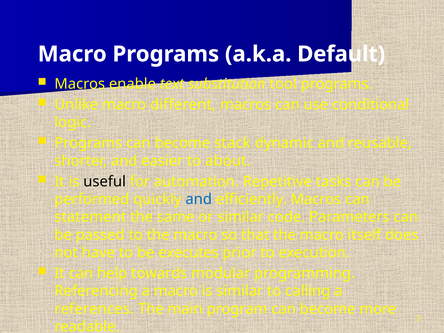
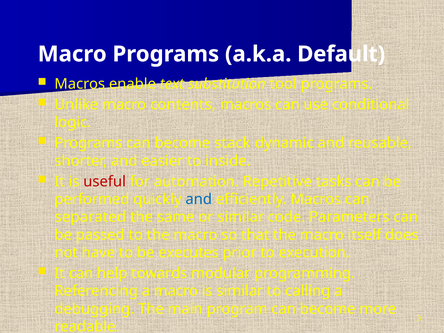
different: different -> contents
about: about -> inside
useful colour: black -> red
statement: statement -> separated
references: references -> debugging
